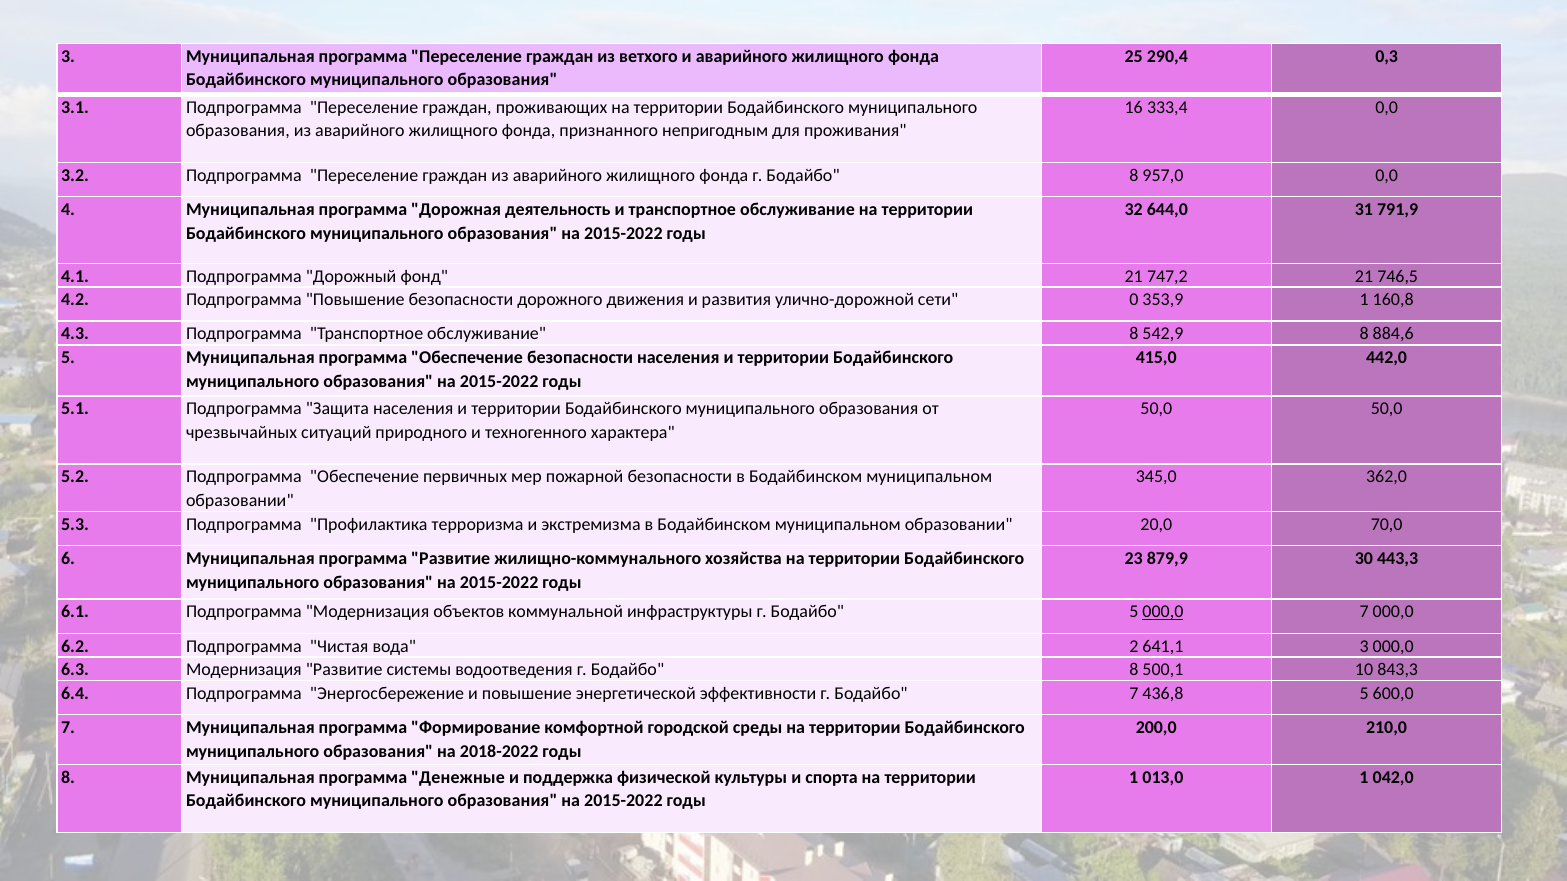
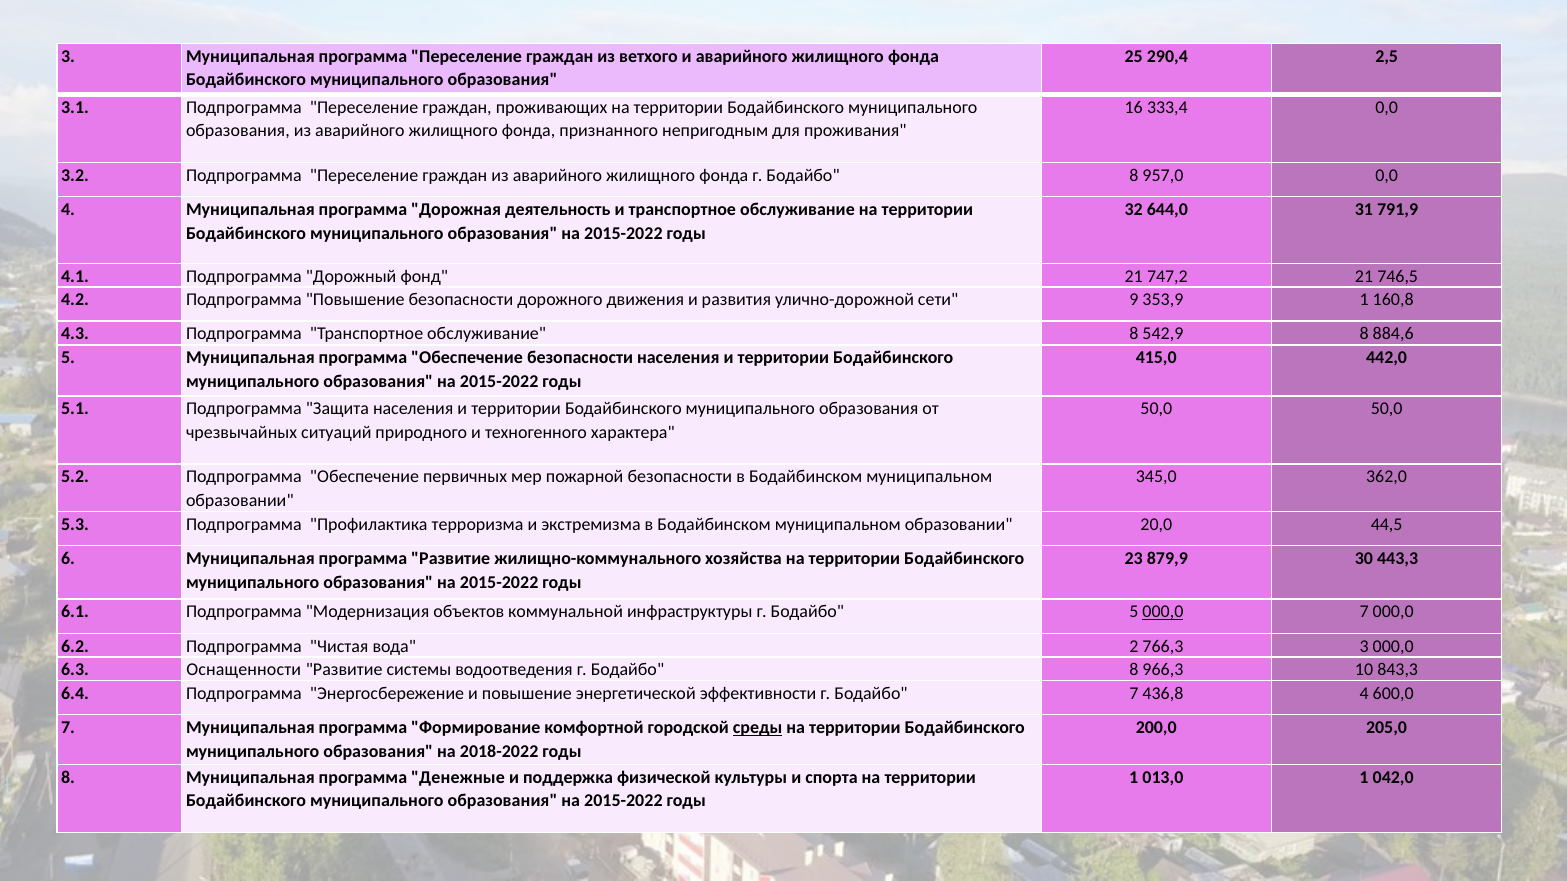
0,3: 0,3 -> 2,5
0: 0 -> 9
70,0: 70,0 -> 44,5
641,1: 641,1 -> 766,3
6.3 Модернизация: Модернизация -> Оснащенности
500,1: 500,1 -> 966,3
436,8 5: 5 -> 4
среды underline: none -> present
210,0: 210,0 -> 205,0
